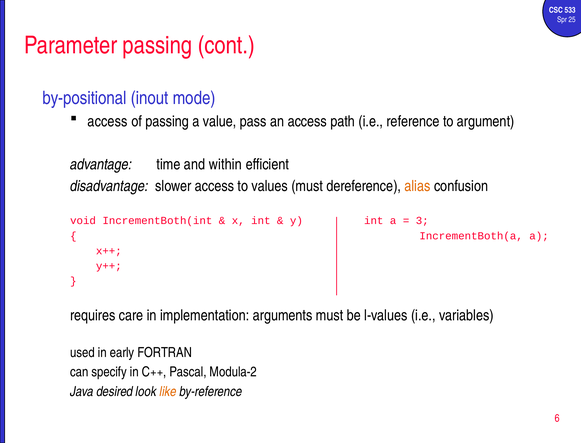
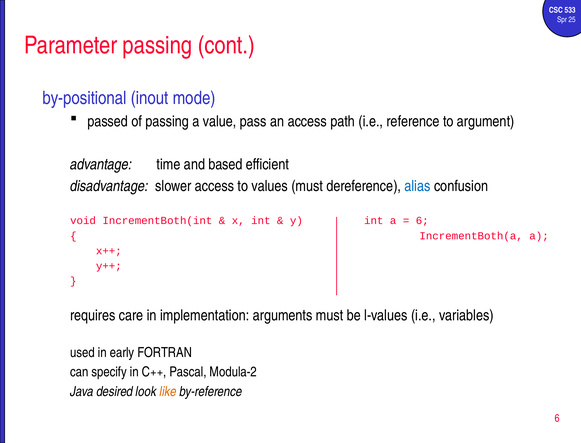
access at (108, 121): access -> passed
within: within -> based
alias colour: orange -> blue
3 at (422, 221): 3 -> 6
